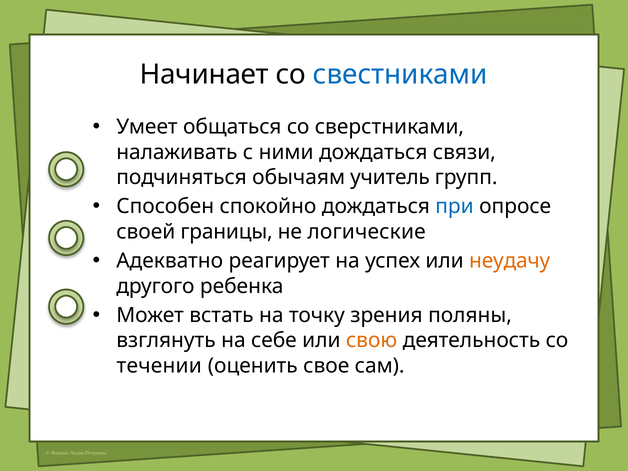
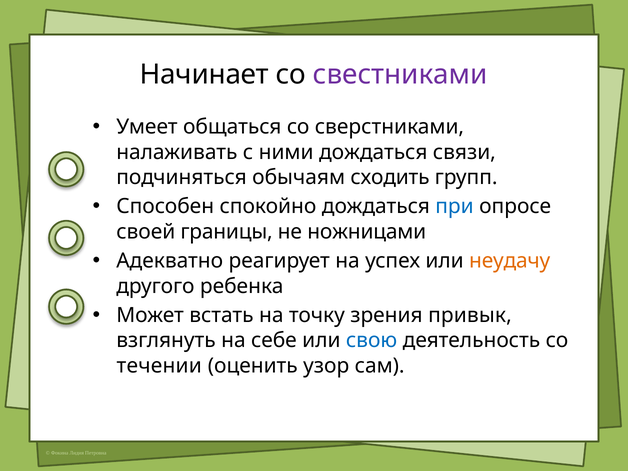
свестниками colour: blue -> purple
учитель: учитель -> сходить
логические: логические -> ножницами
поляны: поляны -> привык
свою colour: orange -> blue
свое: свое -> узор
